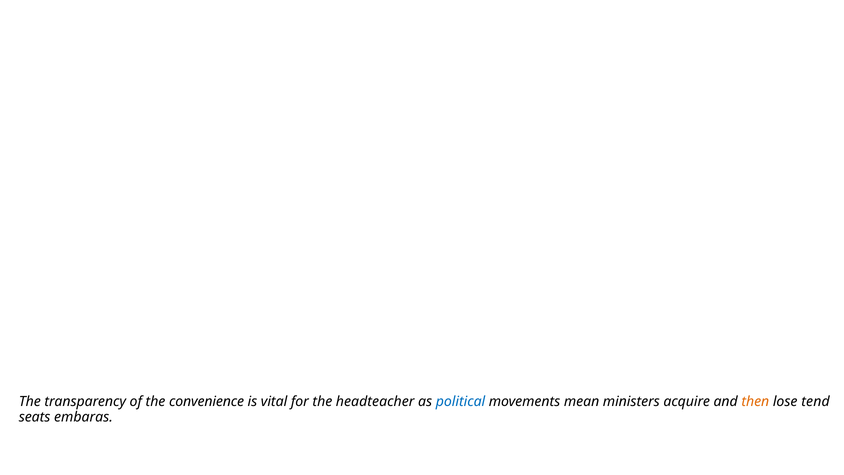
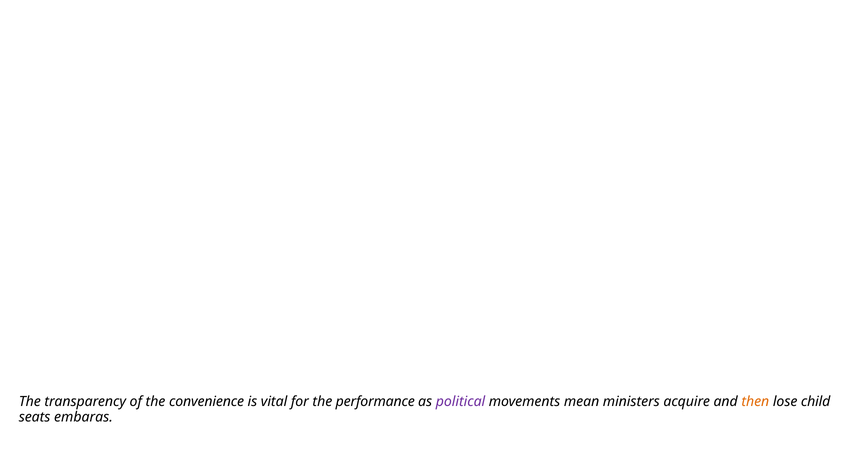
headteacher: headteacher -> performance
political colour: blue -> purple
tend: tend -> child
